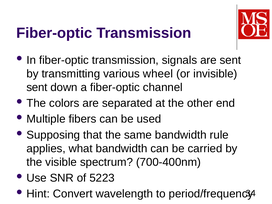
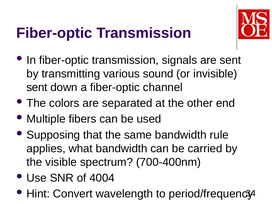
wheel: wheel -> sound
5223: 5223 -> 4004
